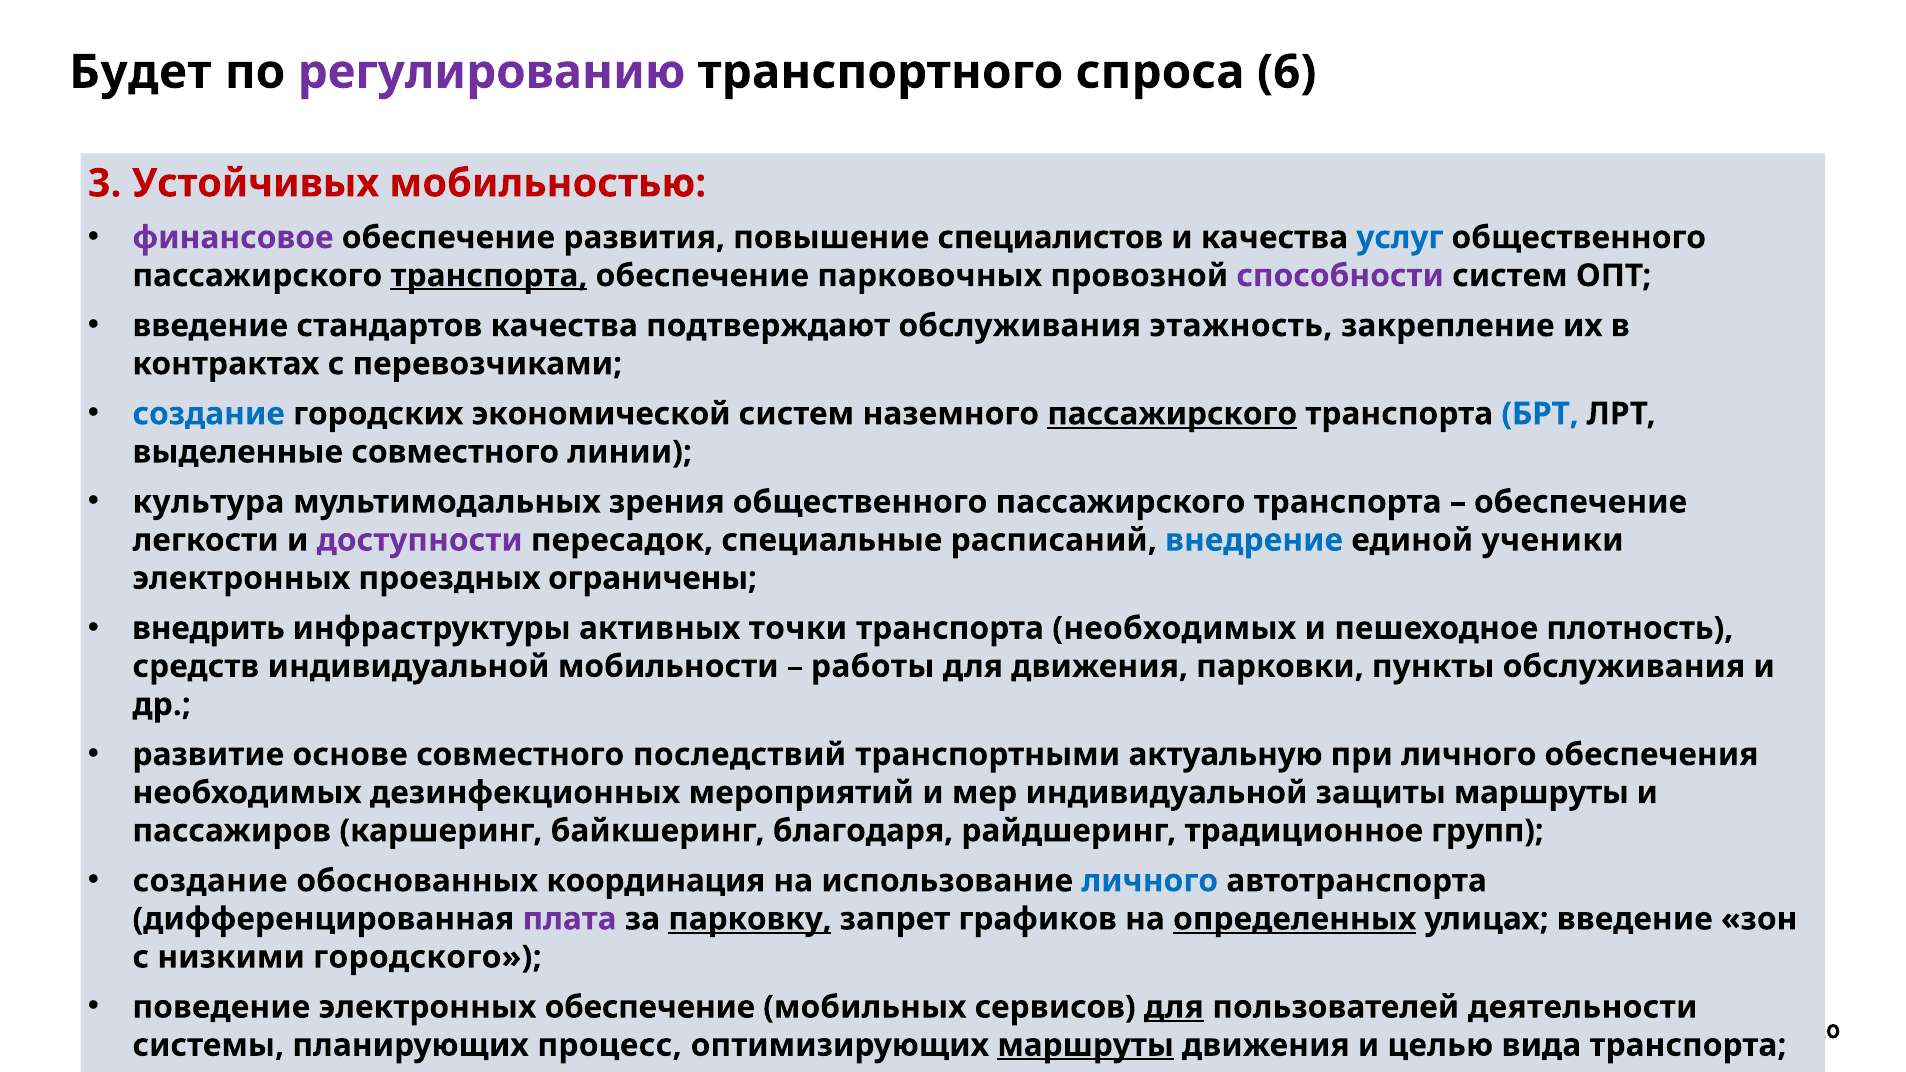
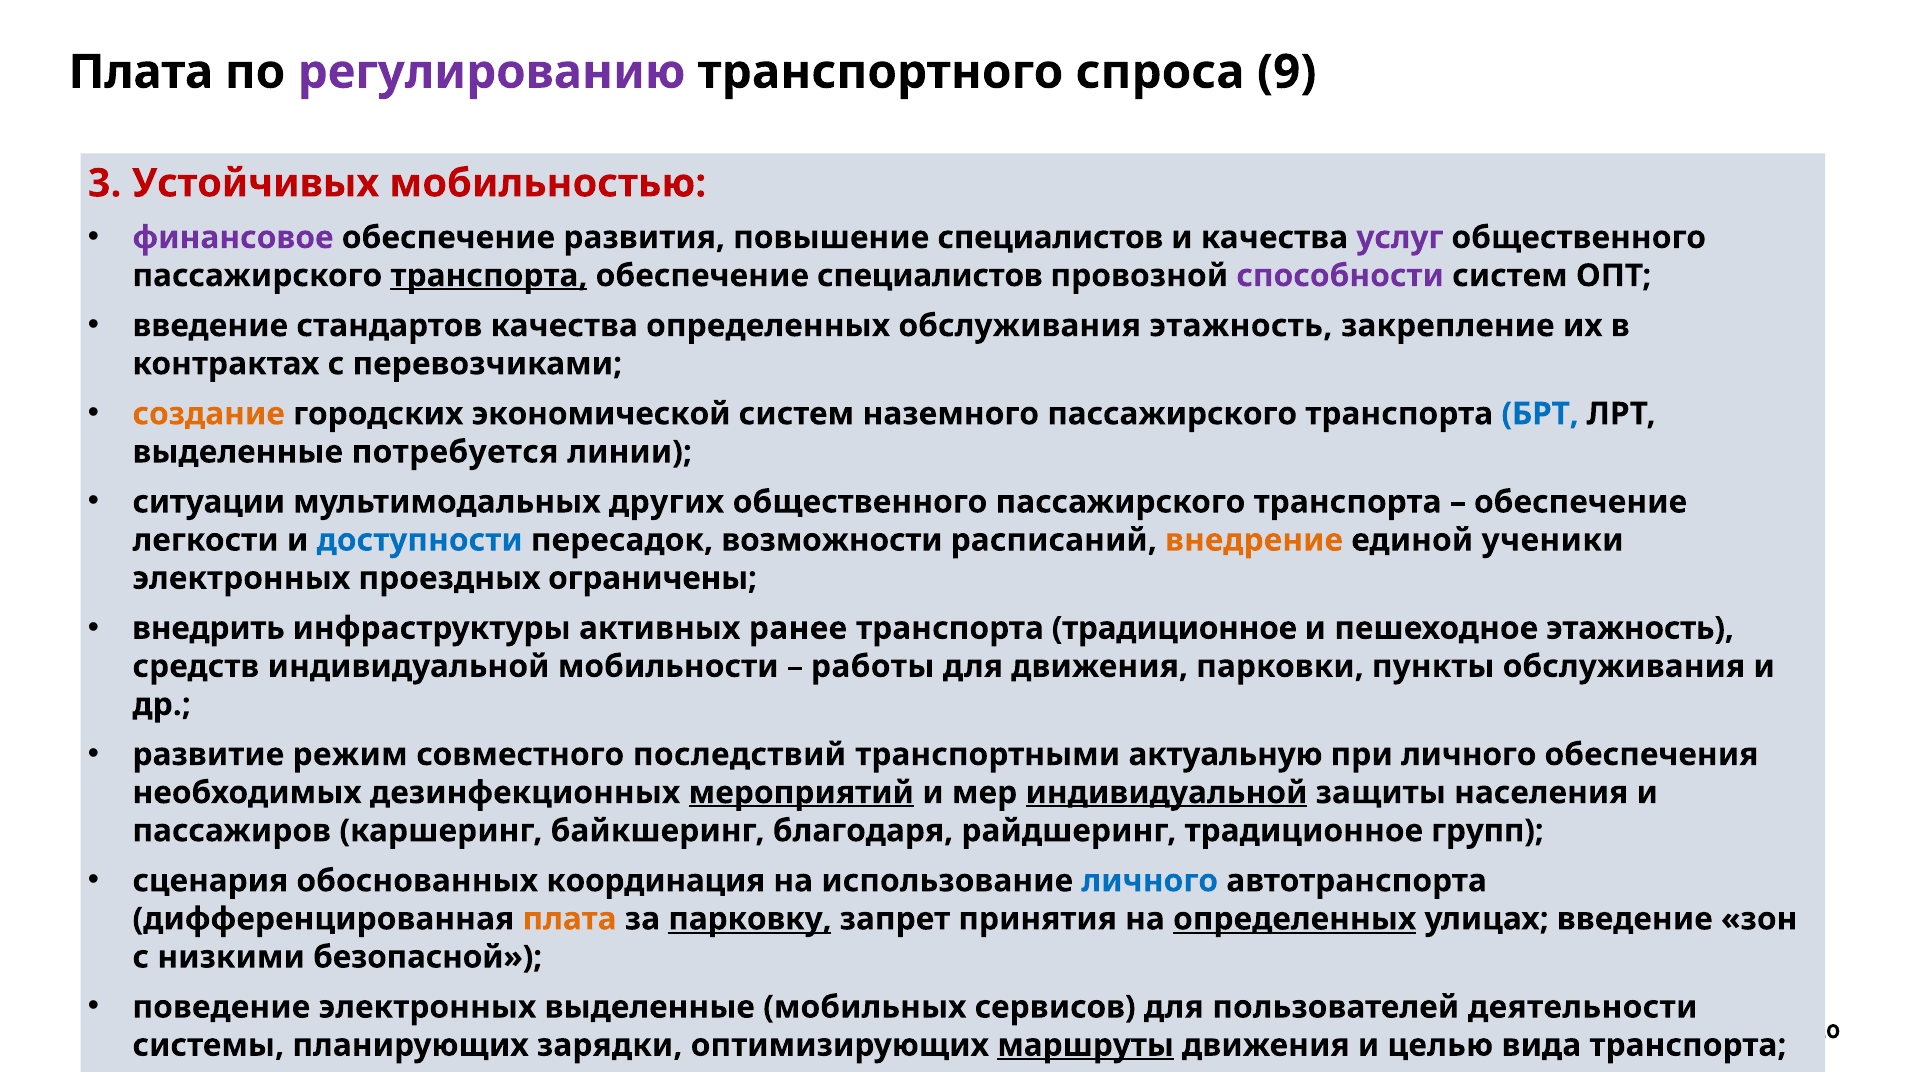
Будет at (140, 72): Будет -> Плата
6: 6 -> 9
услуг colour: blue -> purple
обеспечение парковочных: парковочных -> специалистов
качества подтверждают: подтверждают -> определенных
создание at (209, 414) colour: blue -> orange
пассажирского at (1172, 414) underline: present -> none
выделенные совместного: совместного -> потребуется
культура: культура -> ситуации
зрения: зрения -> других
доступности colour: purple -> blue
специальные: специальные -> возможности
внедрение colour: blue -> orange
точки: точки -> ранее
транспорта необходимых: необходимых -> традиционное
пешеходное плотность: плотность -> этажность
основе: основе -> режим
мероприятий underline: none -> present
индивидуальной at (1166, 793) underline: none -> present
защиты маршруты: маршруты -> населения
создание at (210, 881): создание -> сценария
плата at (570, 919) colour: purple -> orange
графиков: графиков -> принятия
городского: городского -> безопасной
электронных обеспечение: обеспечение -> выделенные
для at (1174, 1007) underline: present -> none
процесс: процесс -> зарядки
